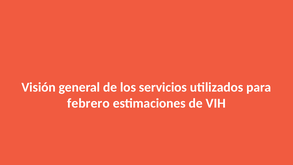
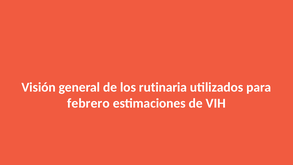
servicios: servicios -> rutinaria
